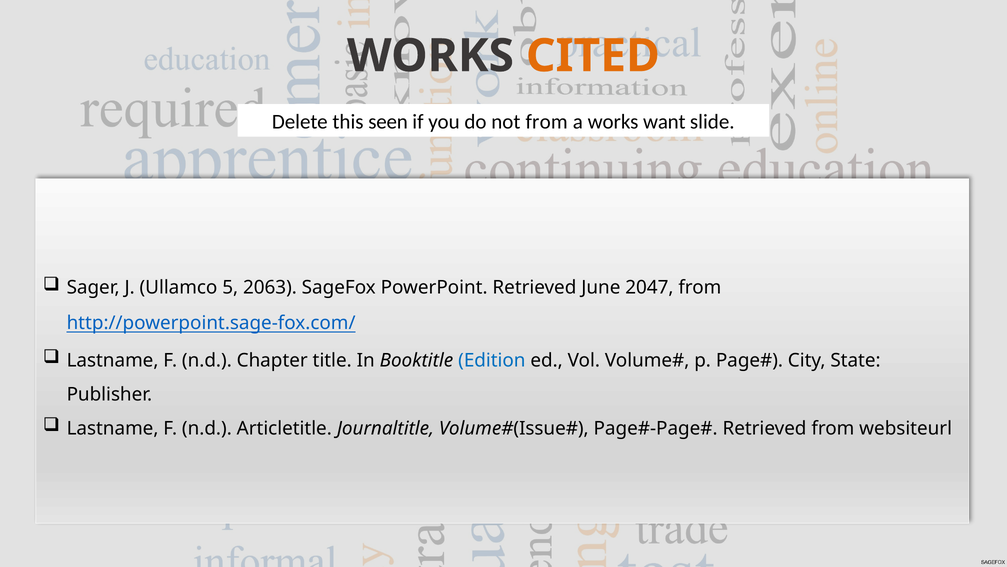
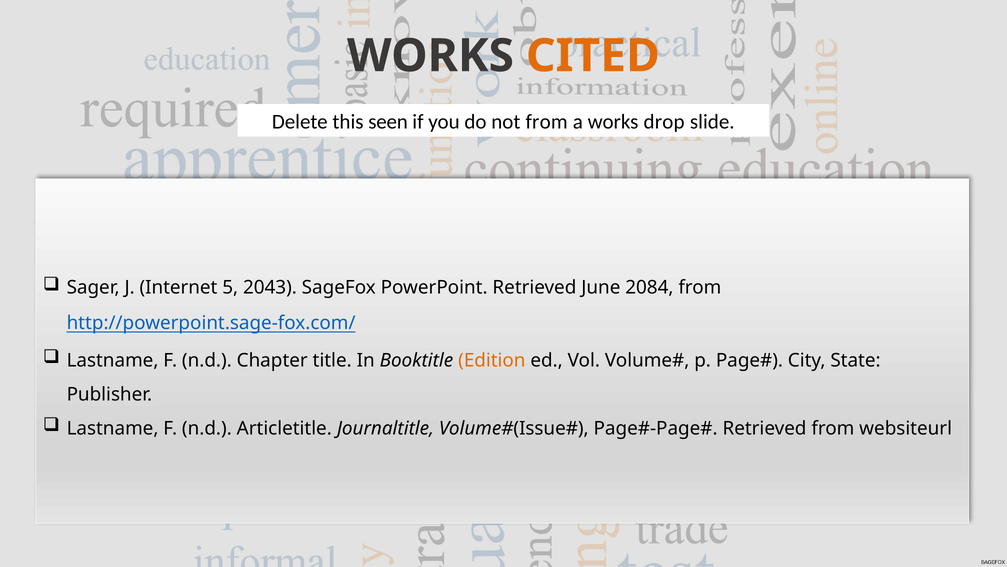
want: want -> drop
Ullamco: Ullamco -> Internet
2063: 2063 -> 2043
2047: 2047 -> 2084
Edition colour: blue -> orange
